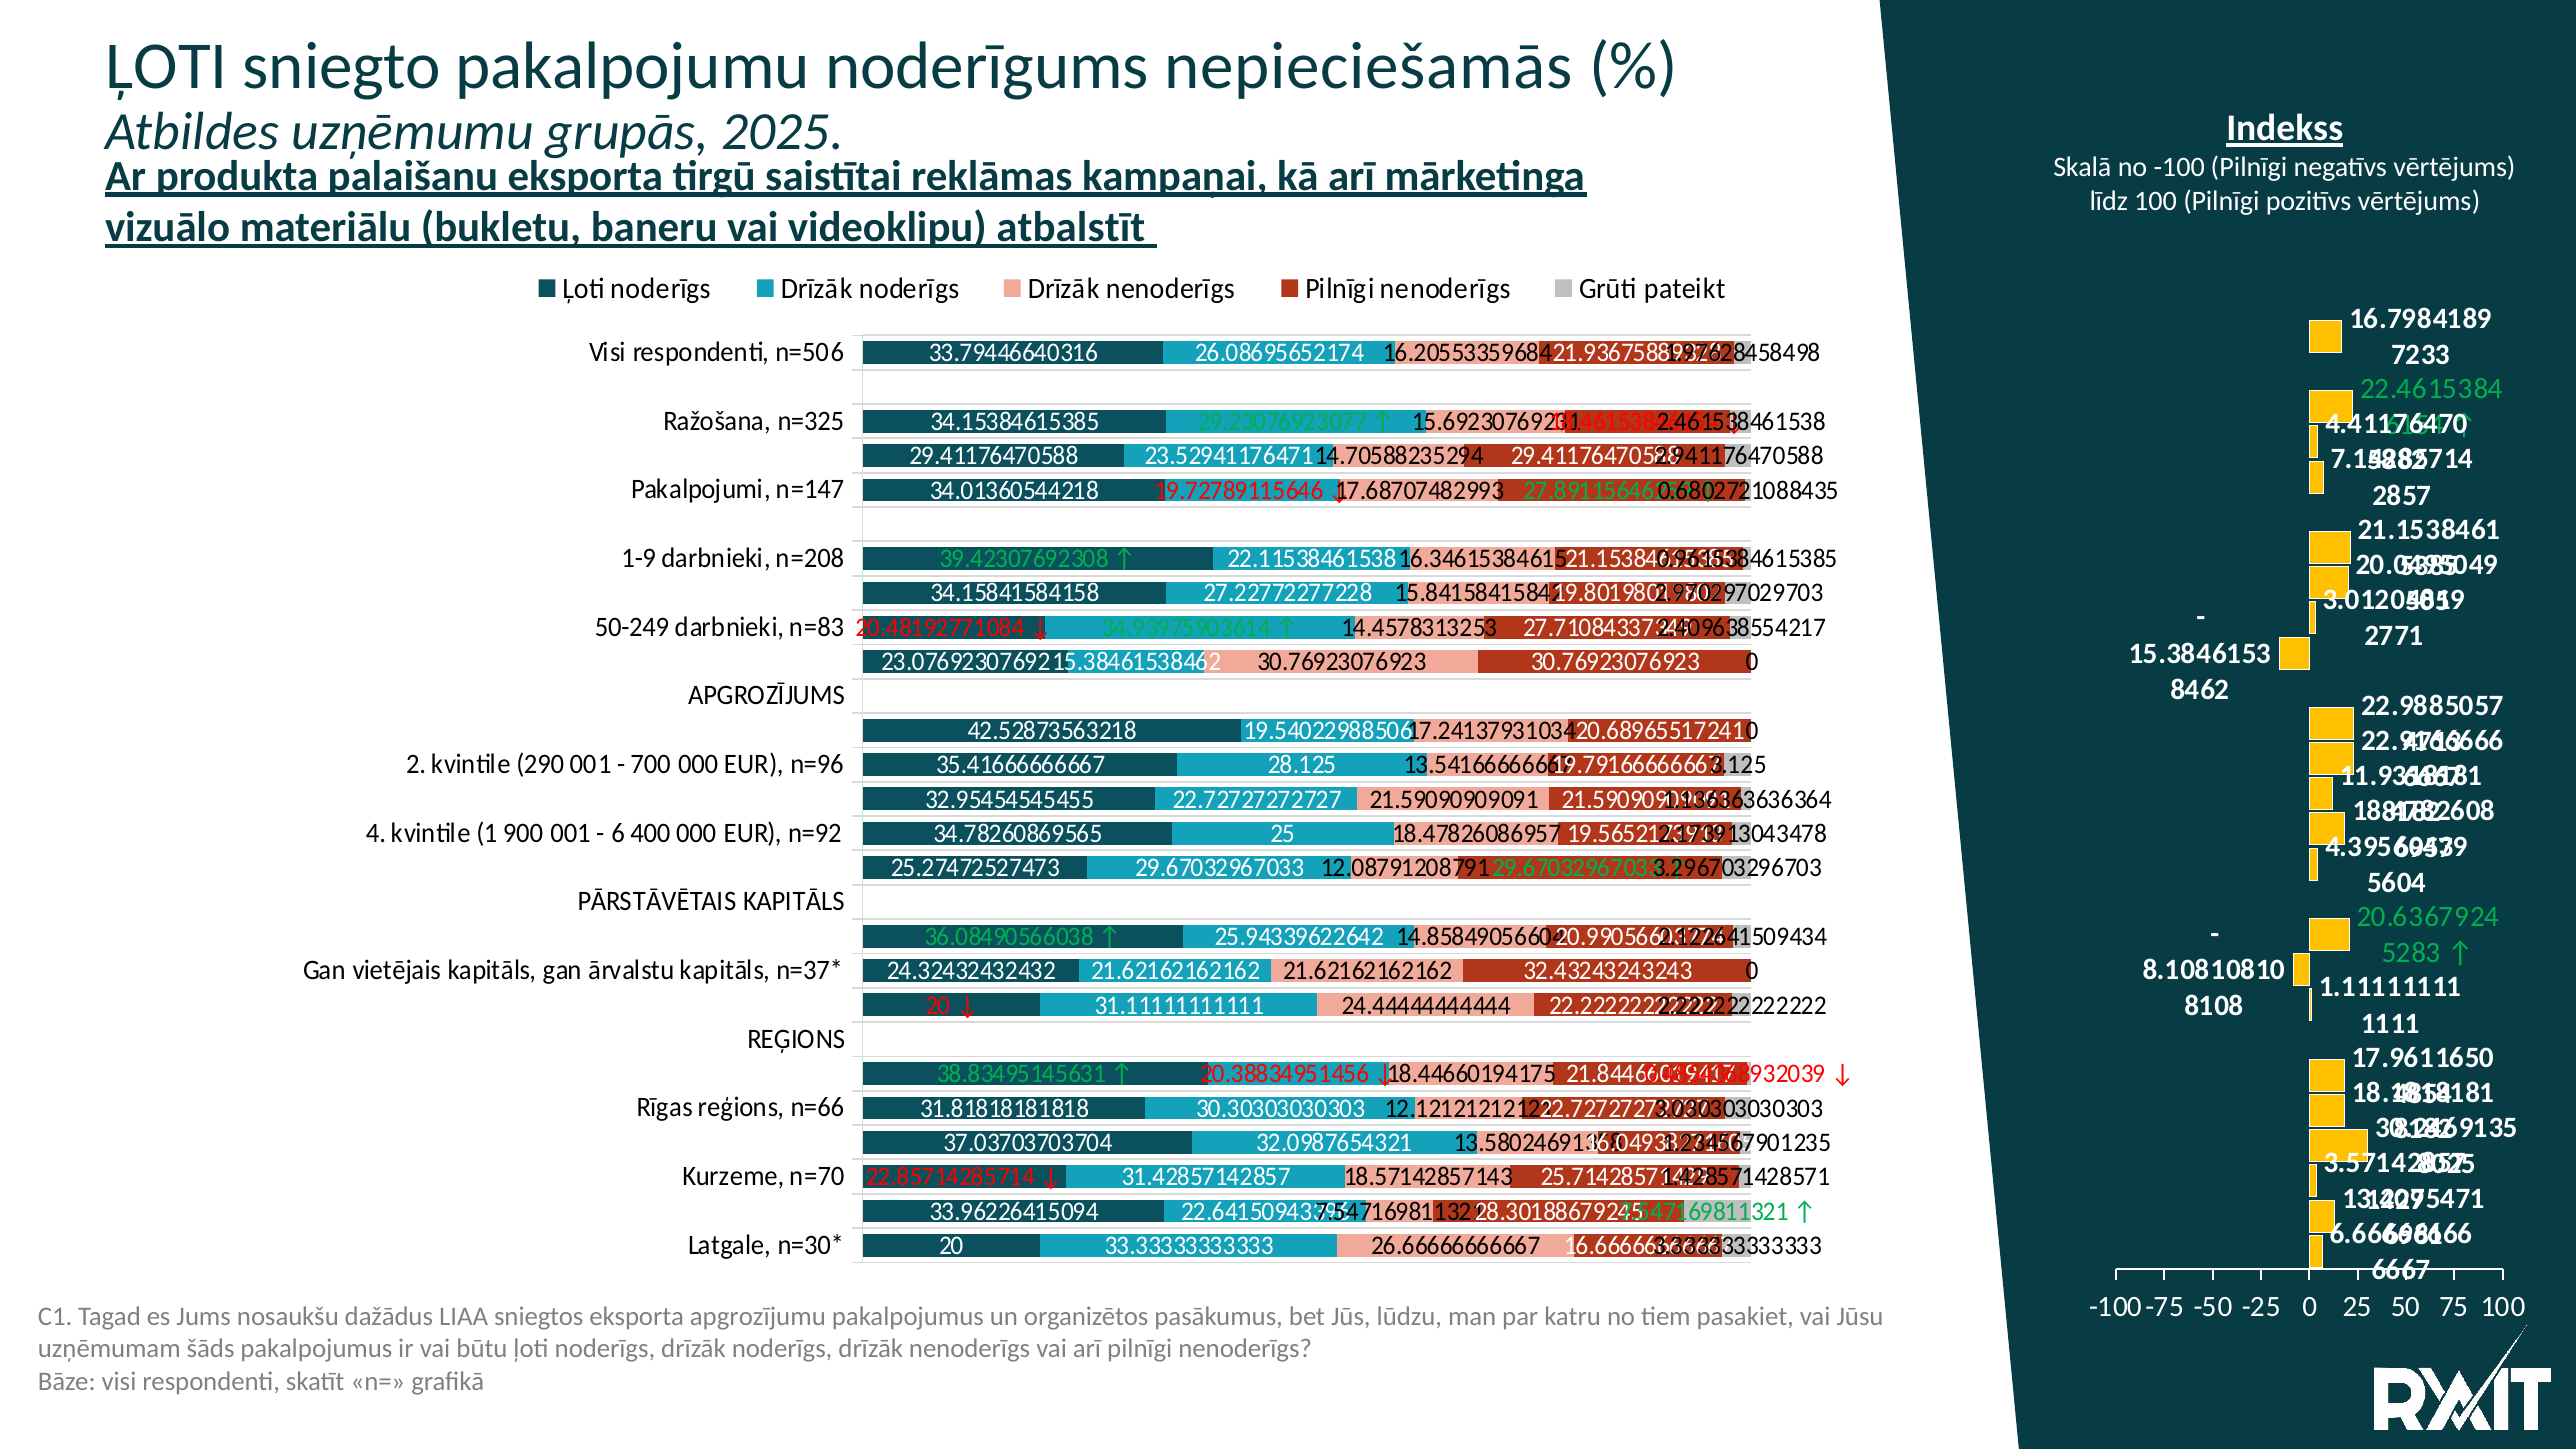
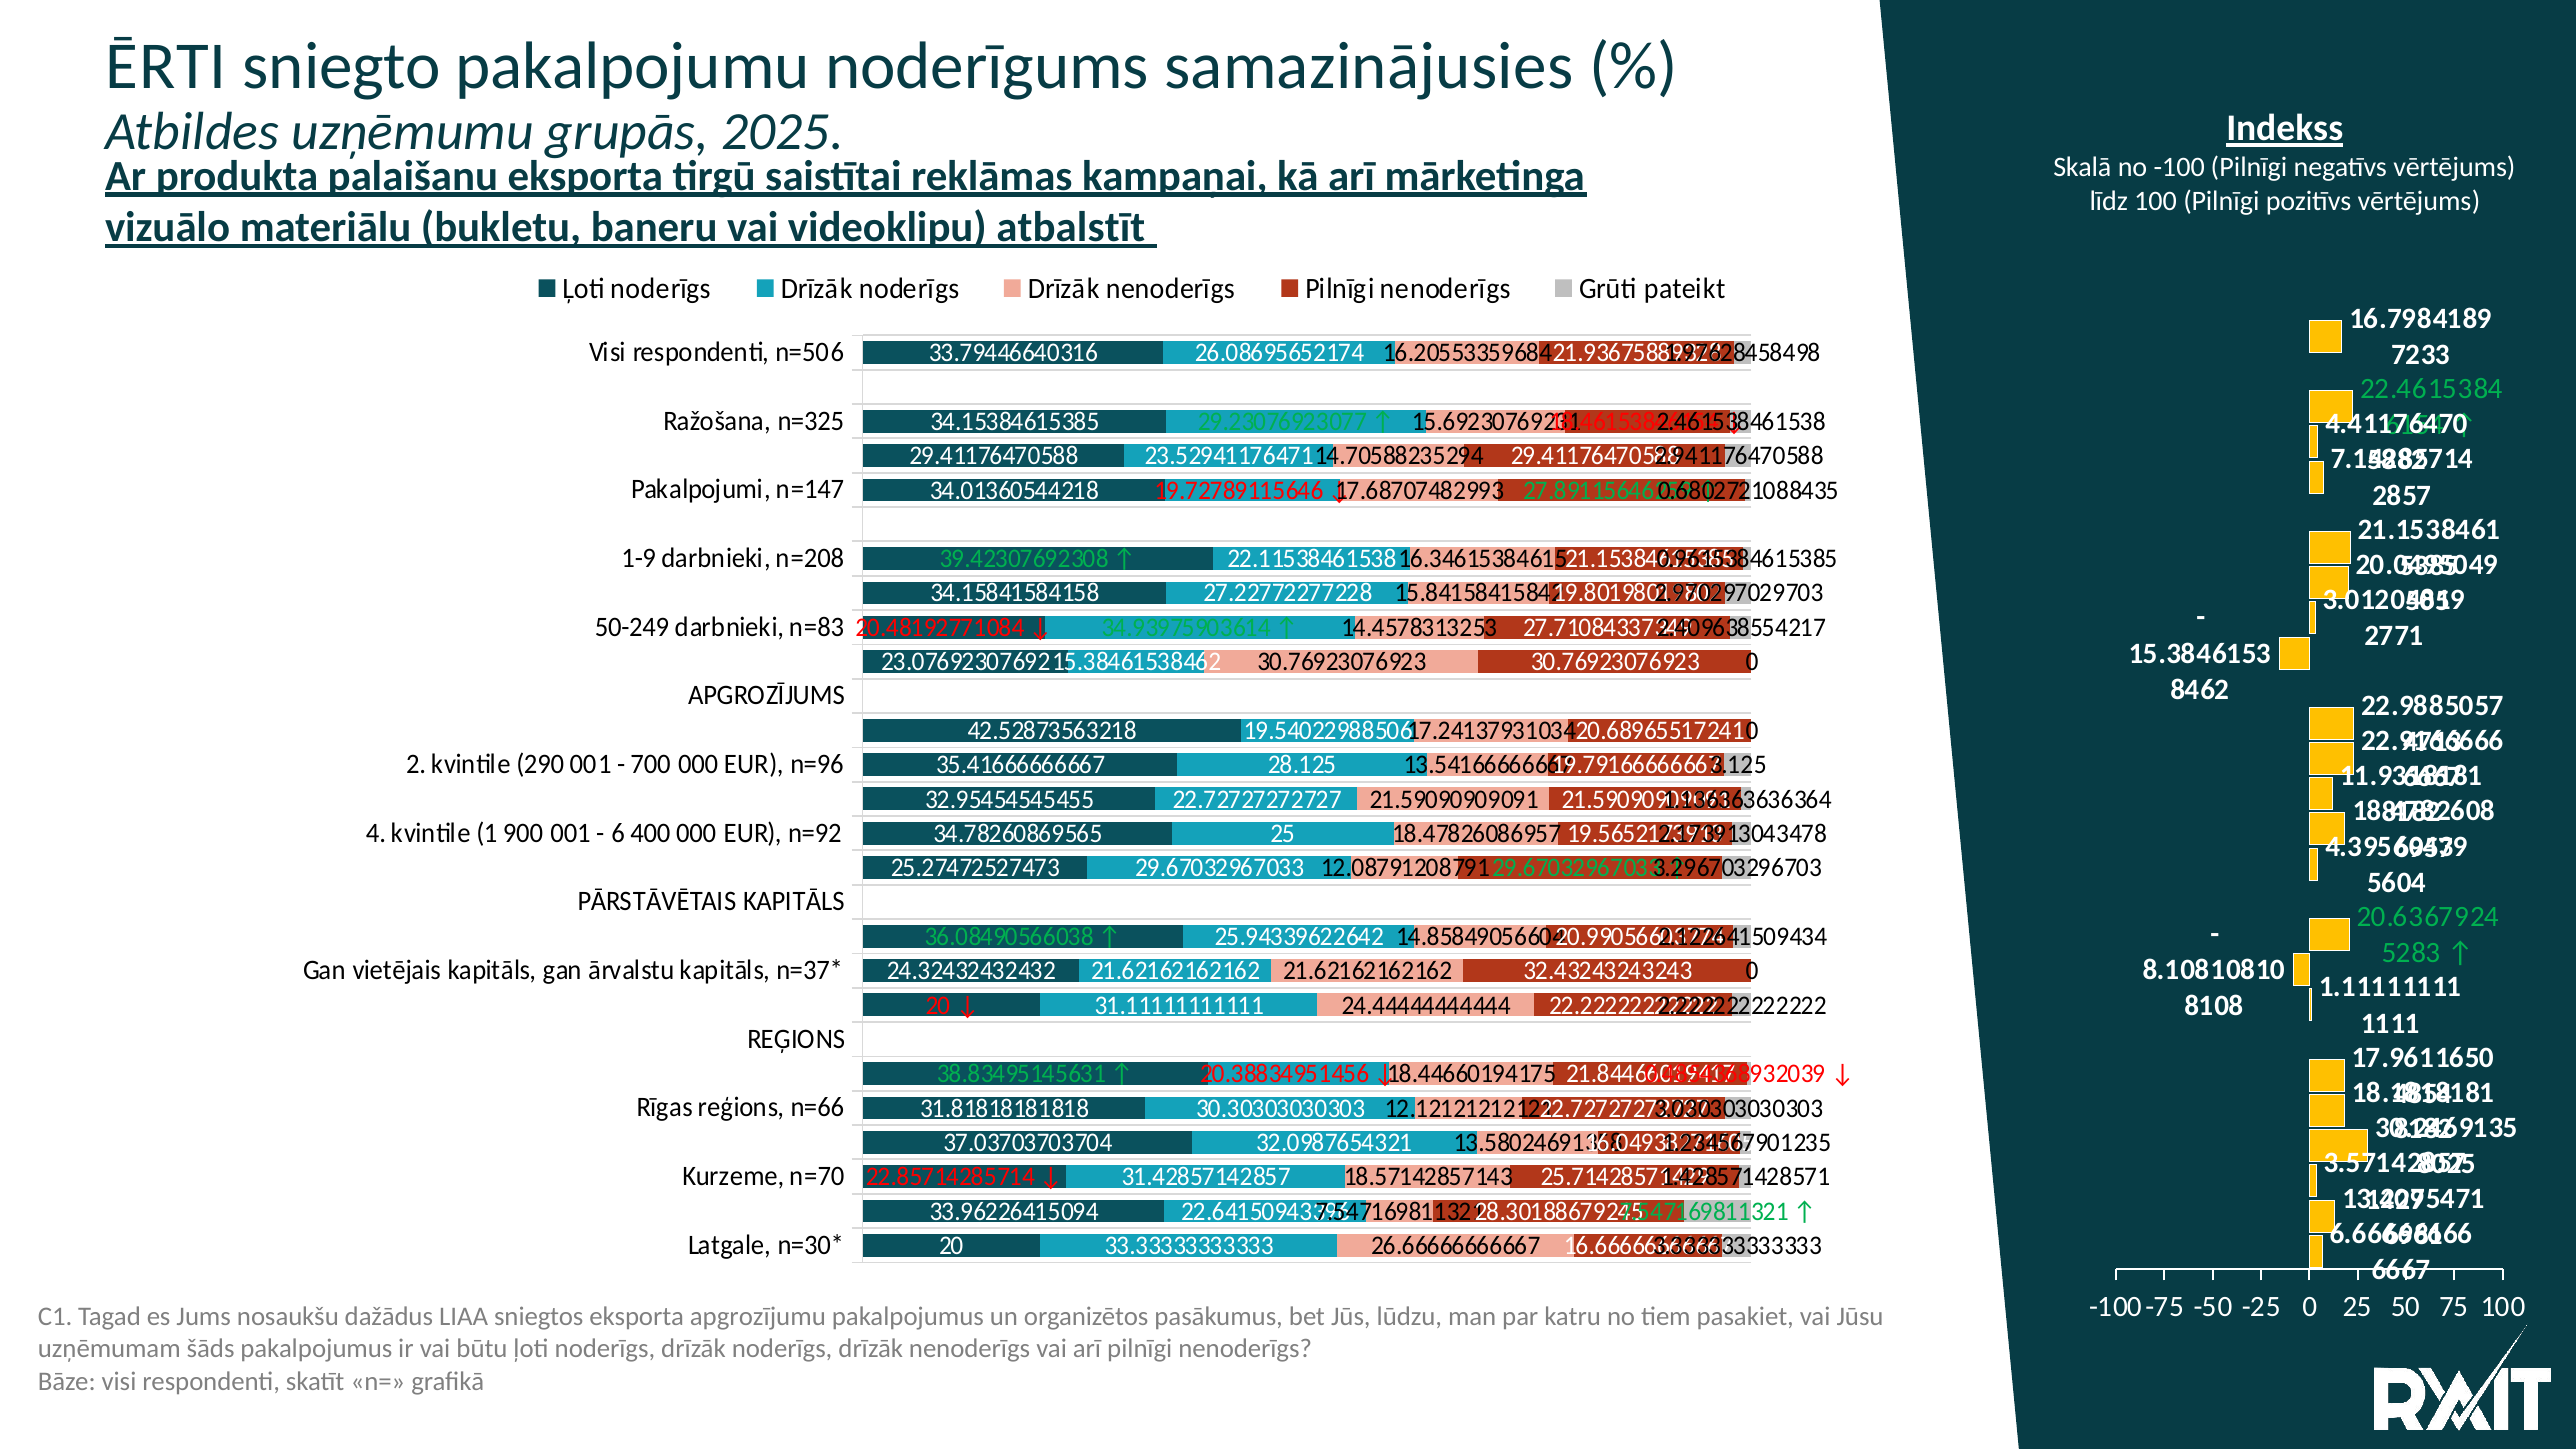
ĻOTI at (167, 66): ĻOTI -> ĒRTI
nepieciešamās: nepieciešamās -> samazinājusies
